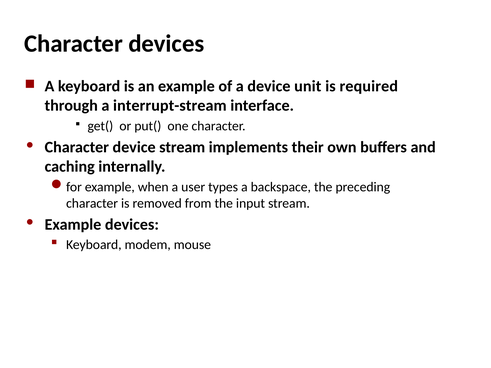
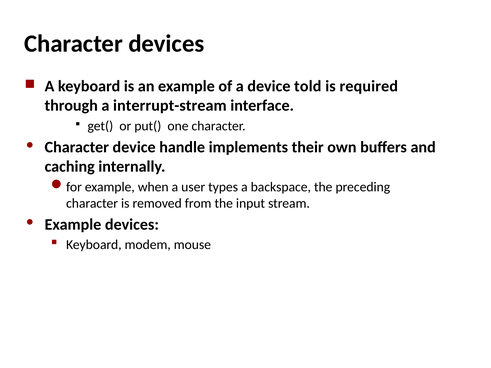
unit: unit -> told
device stream: stream -> handle
